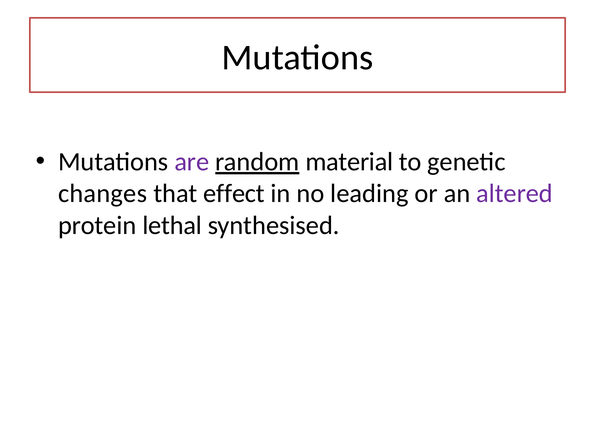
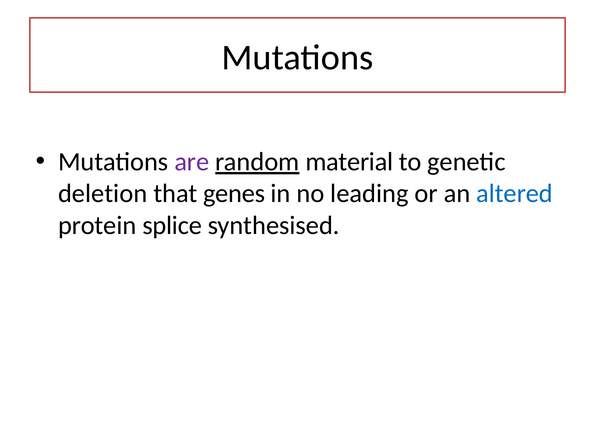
changes: changes -> deletion
effect: effect -> genes
altered colour: purple -> blue
lethal: lethal -> splice
